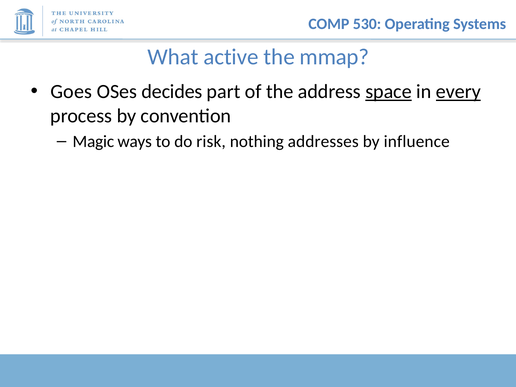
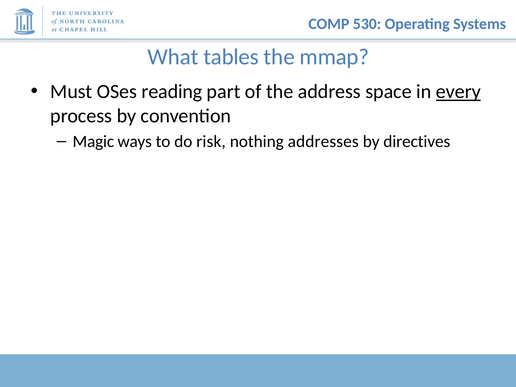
active: active -> tables
Goes: Goes -> Must
decides: decides -> reading
space underline: present -> none
influence: influence -> directives
